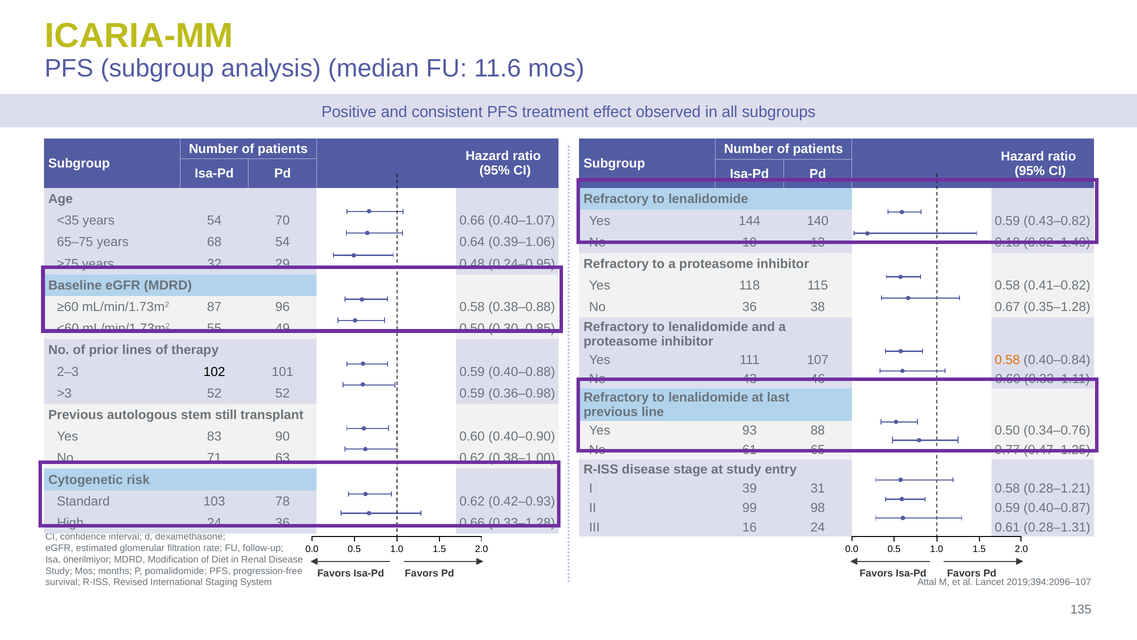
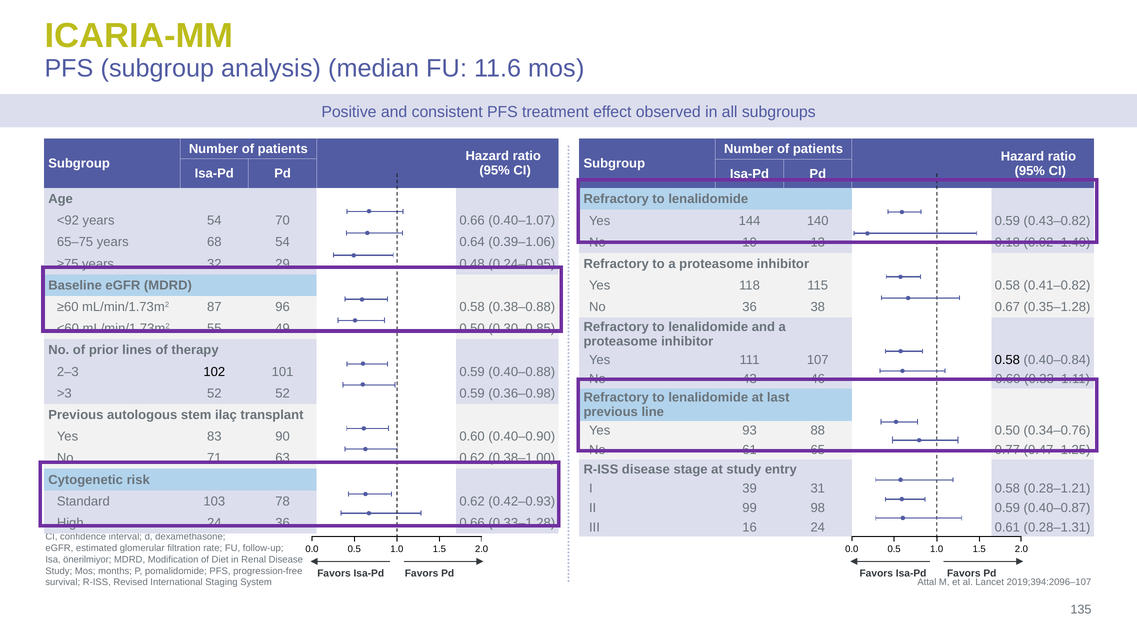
<35: <35 -> <92
0.58 at (1007, 360) colour: orange -> black
still: still -> ilaç
